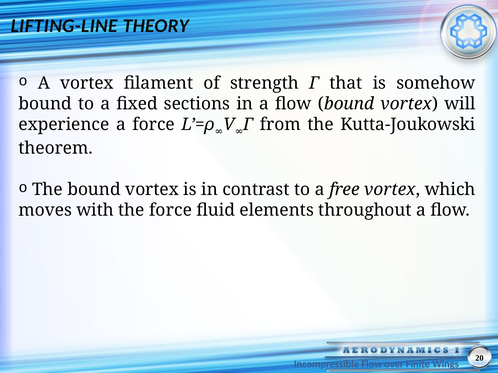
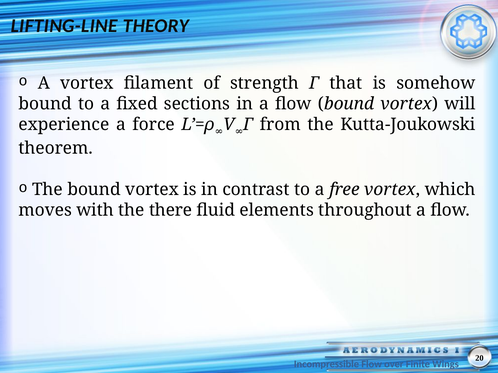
the force: force -> there
